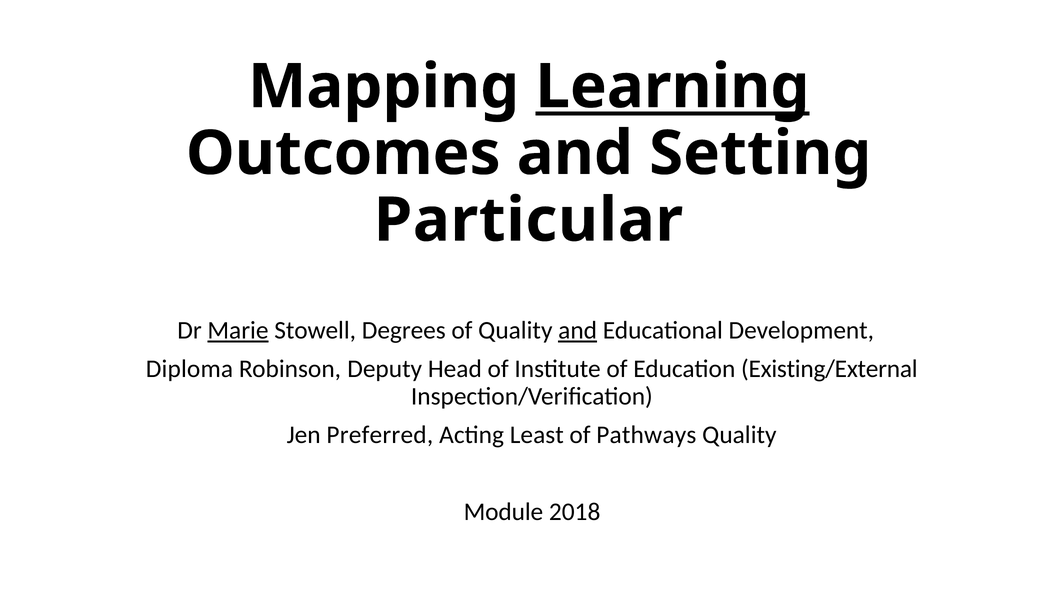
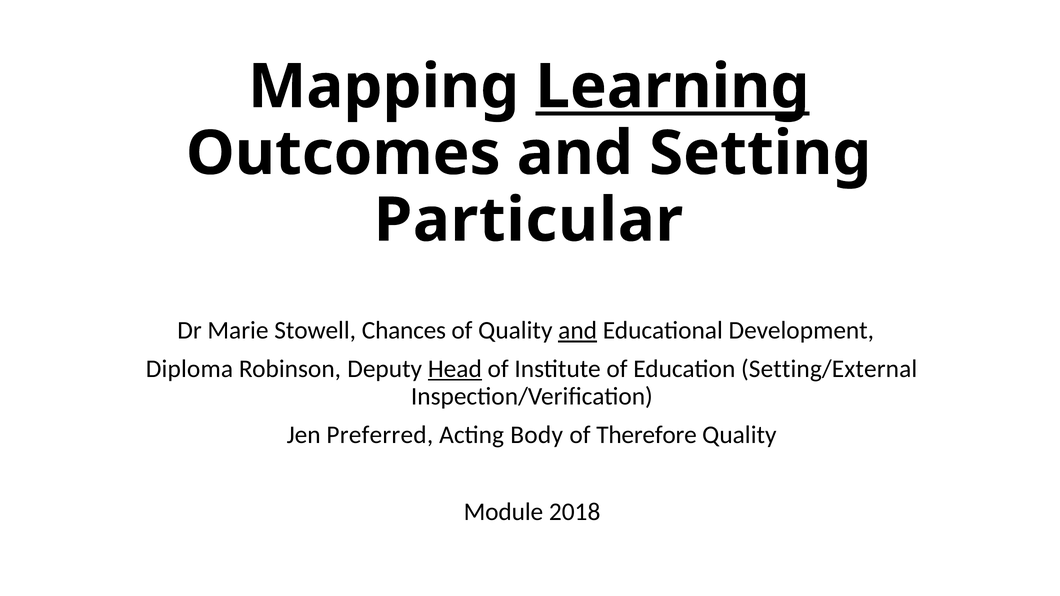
Marie underline: present -> none
Degrees: Degrees -> Chances
Head underline: none -> present
Existing/External: Existing/External -> Setting/External
Least: Least -> Body
Pathways: Pathways -> Therefore
